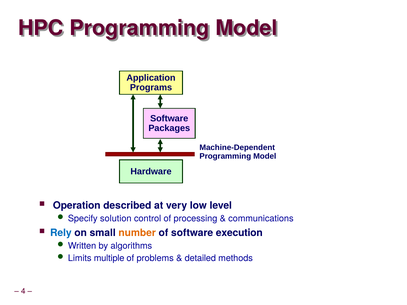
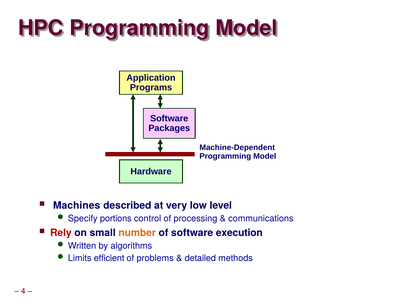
Operation: Operation -> Machines
solution: solution -> portions
Rely colour: blue -> red
multiple: multiple -> efficient
